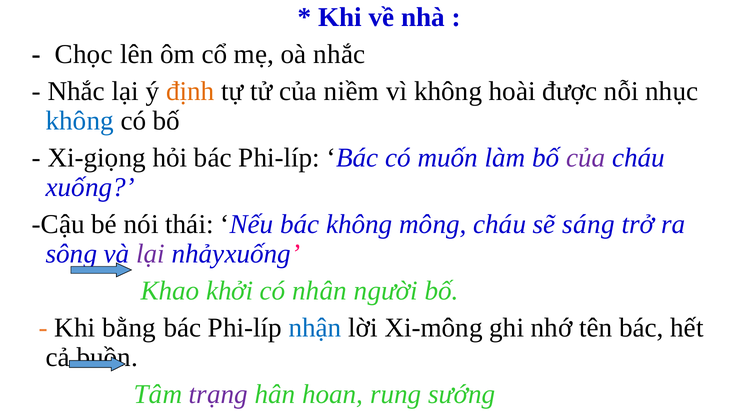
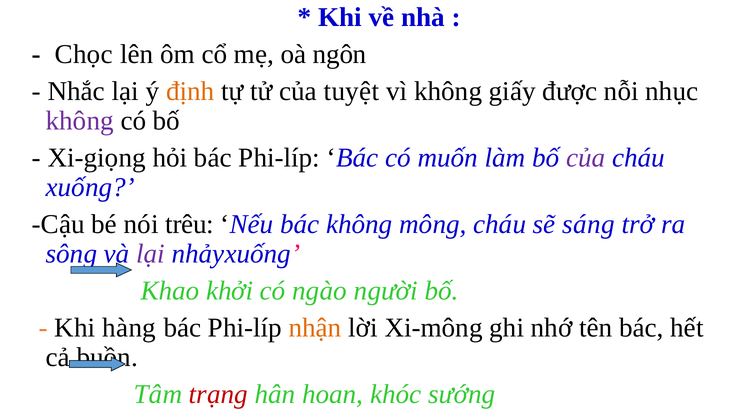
oà nhắc: nhắc -> ngôn
niềm: niềm -> tuyệt
hoài: hoài -> giấy
không at (80, 121) colour: blue -> purple
thái: thái -> trêu
nhân: nhân -> ngào
bằng: bằng -> hàng
nhận colour: blue -> orange
trạng colour: purple -> red
rung: rung -> khóc
